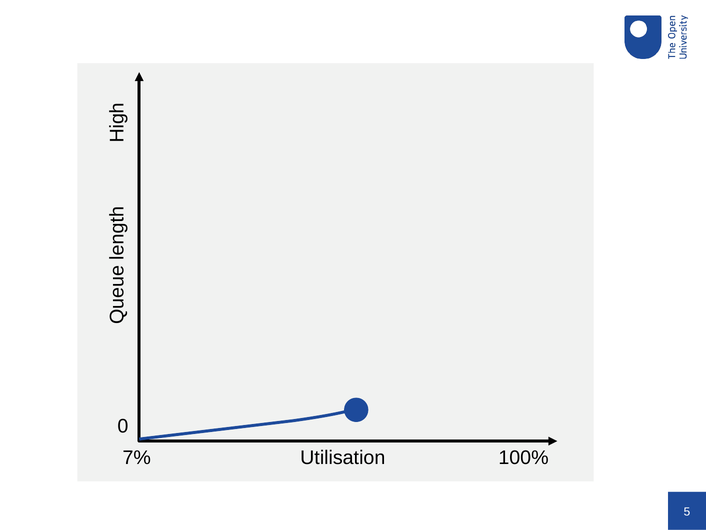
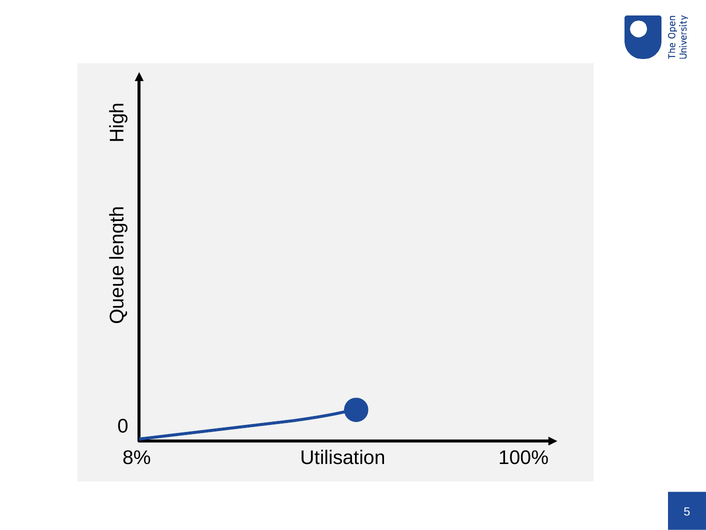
7%: 7% -> 8%
